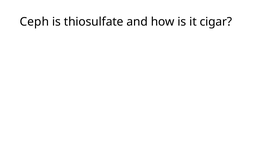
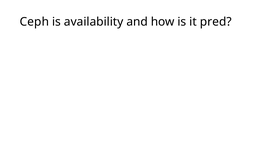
thiosulfate: thiosulfate -> availability
cigar: cigar -> pred
